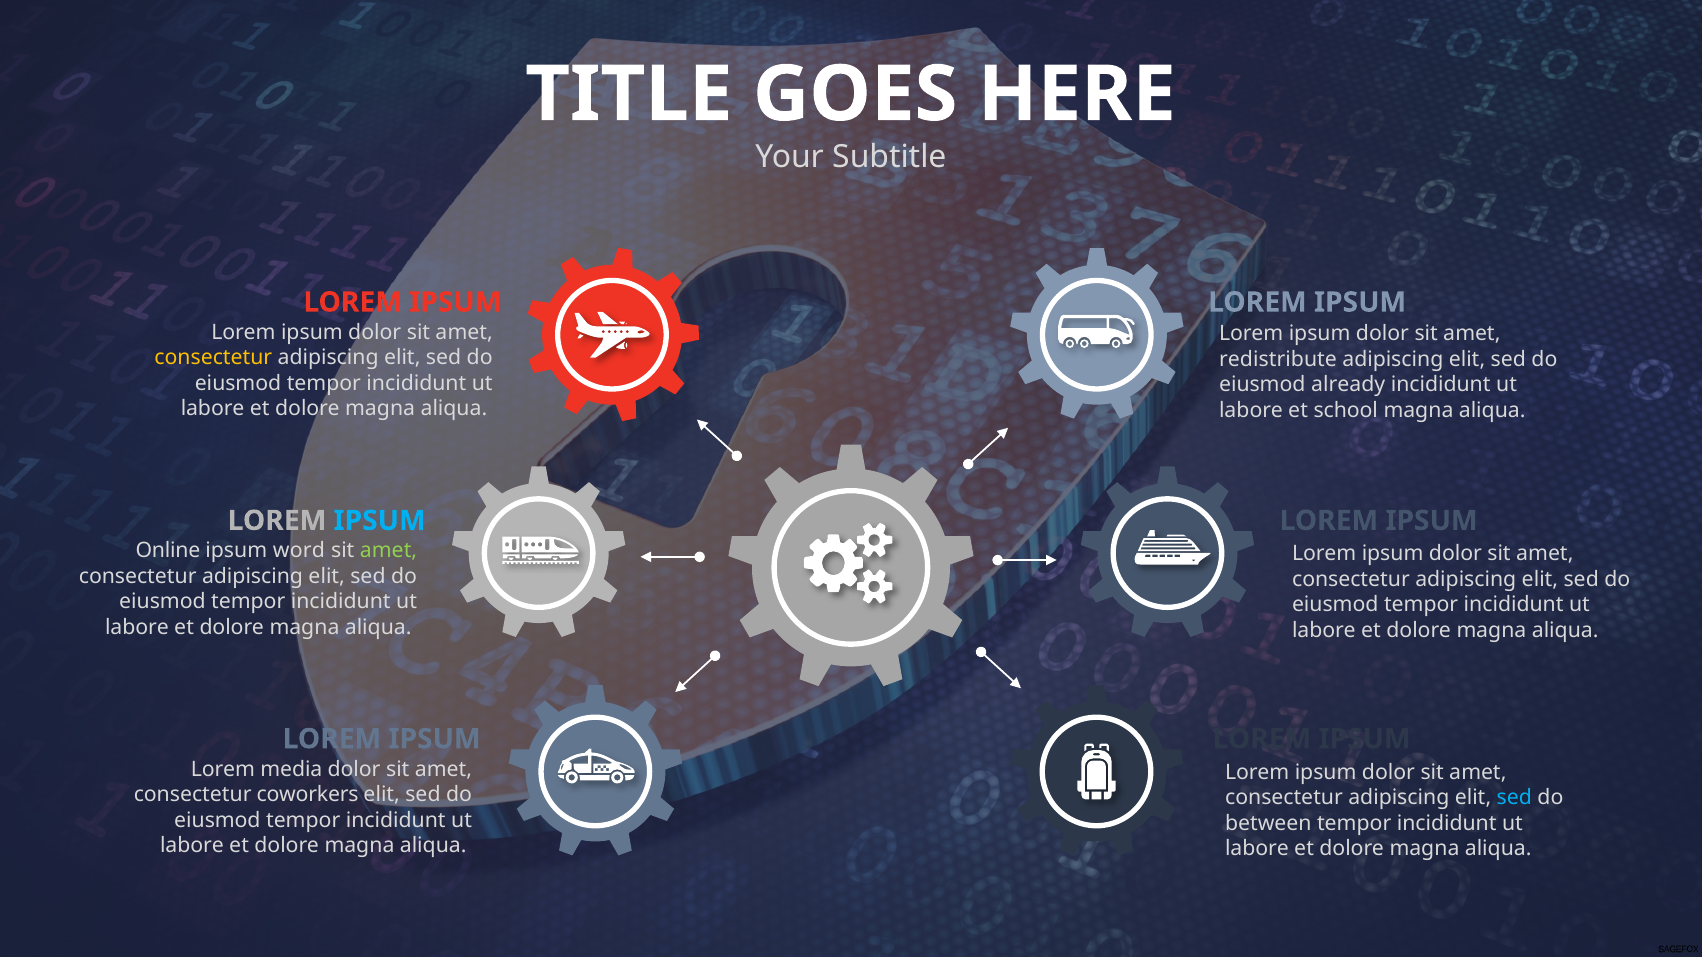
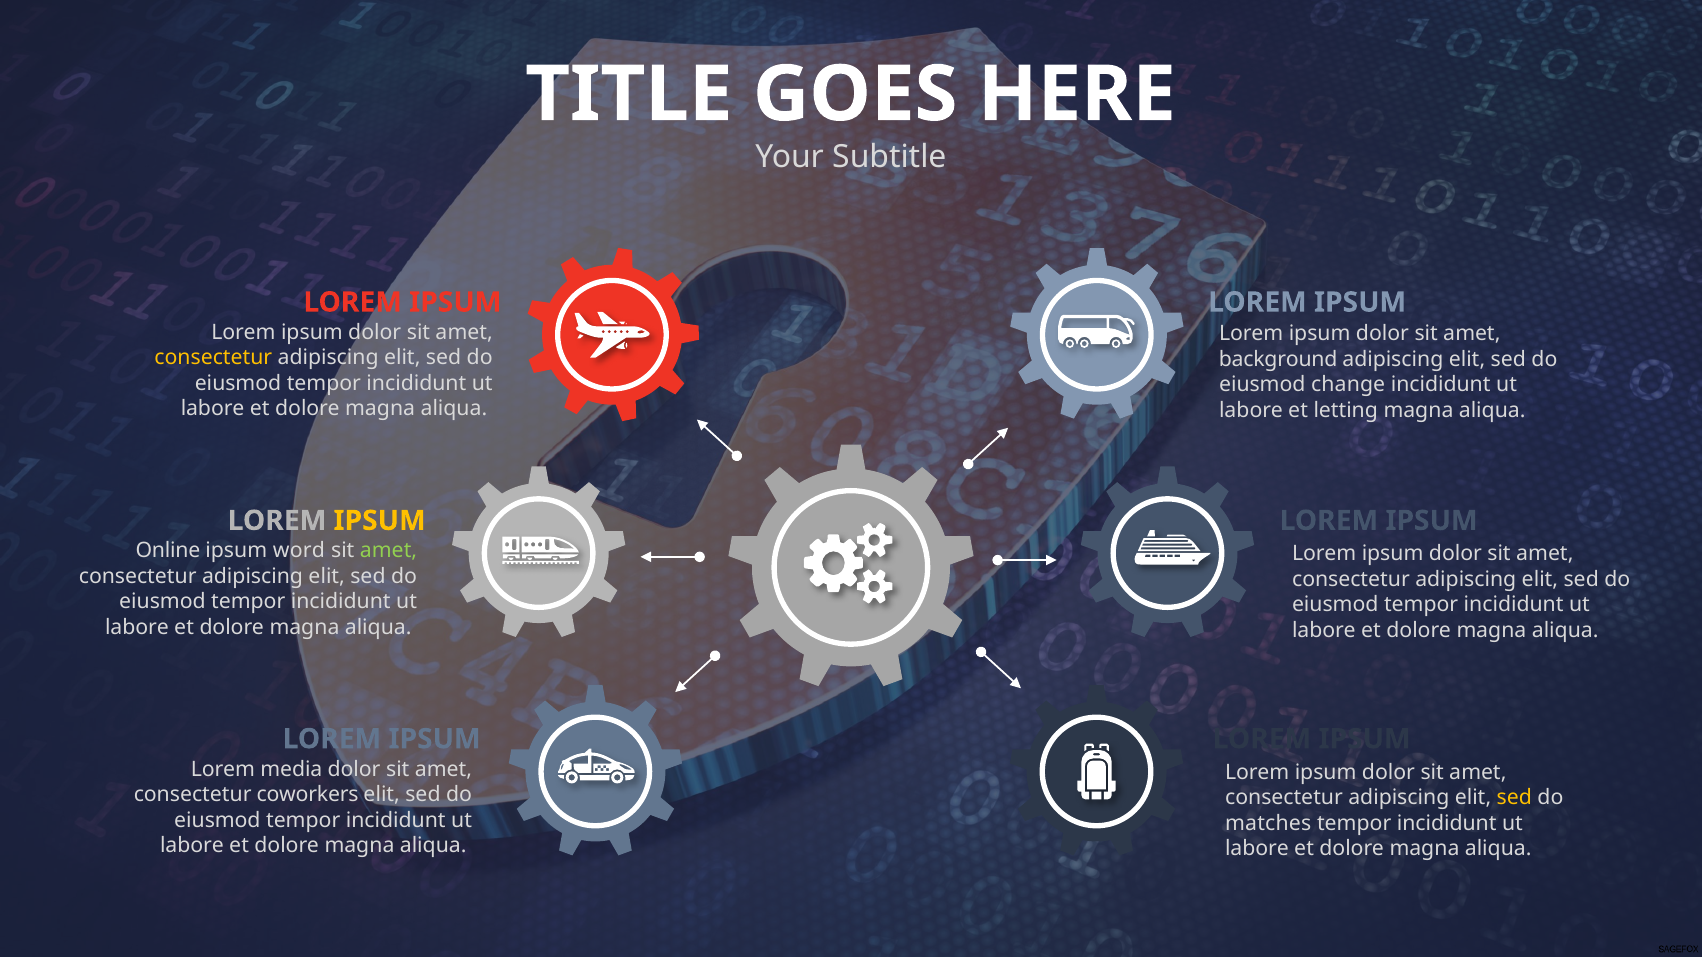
redistribute: redistribute -> background
already: already -> change
school: school -> letting
IPSUM at (380, 521) colour: light blue -> yellow
sed at (1514, 798) colour: light blue -> yellow
between: between -> matches
